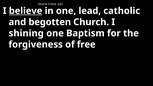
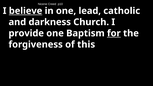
begotten: begotten -> darkness
shining: shining -> provide
for underline: none -> present
free: free -> this
